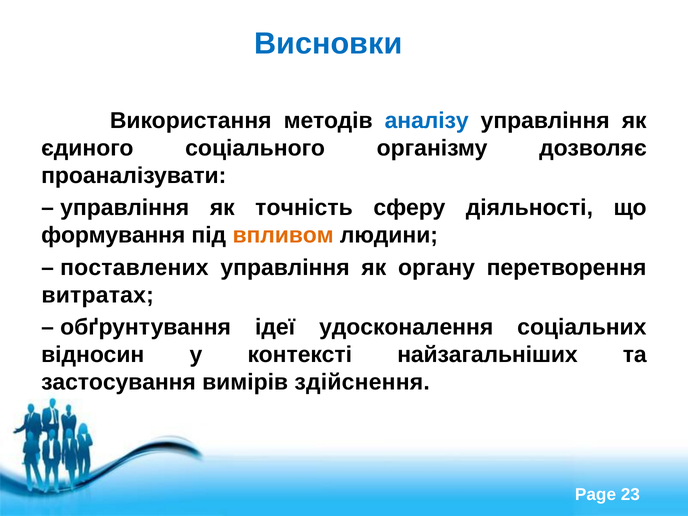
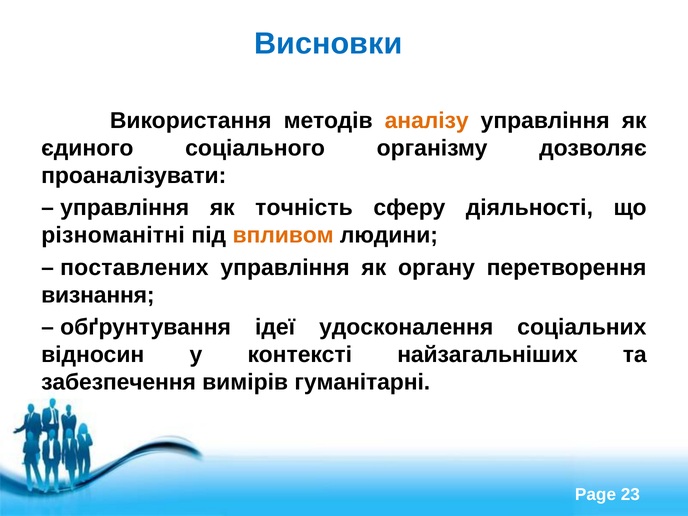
аналізу colour: blue -> orange
формування: формування -> різноманітні
витратах: витратах -> визнання
застосування: застосування -> забезпечення
здійснення: здійснення -> гуманітарні
